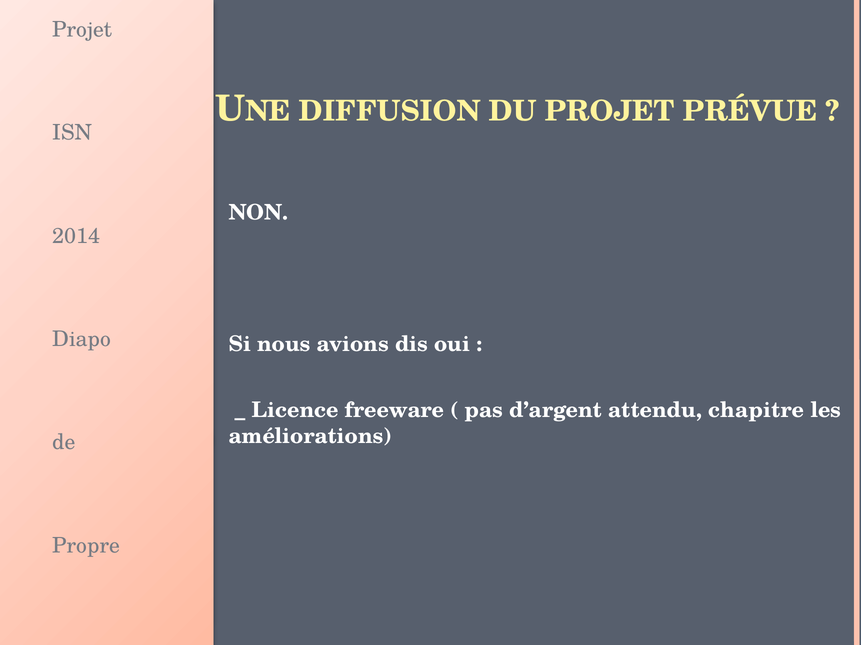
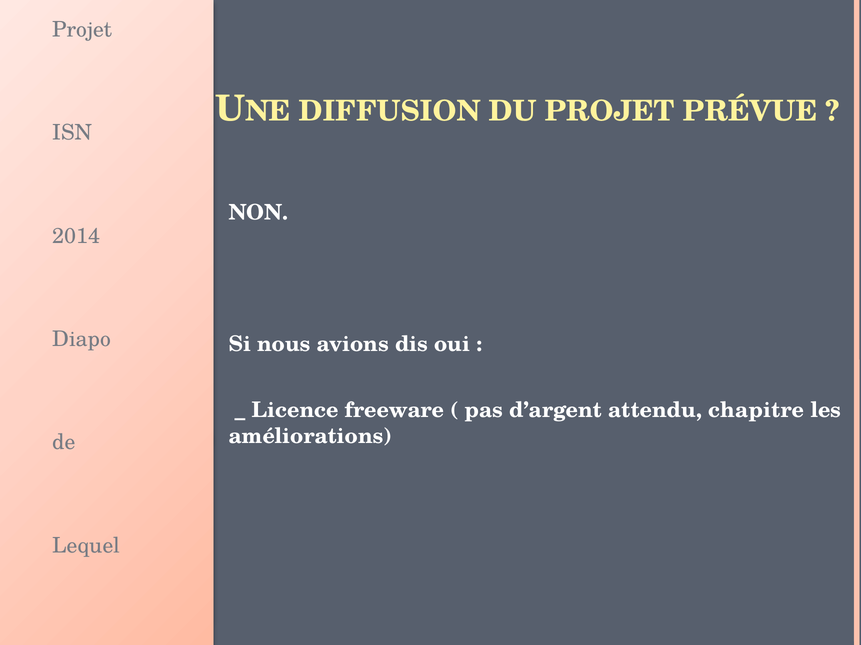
Propre: Propre -> Lequel
